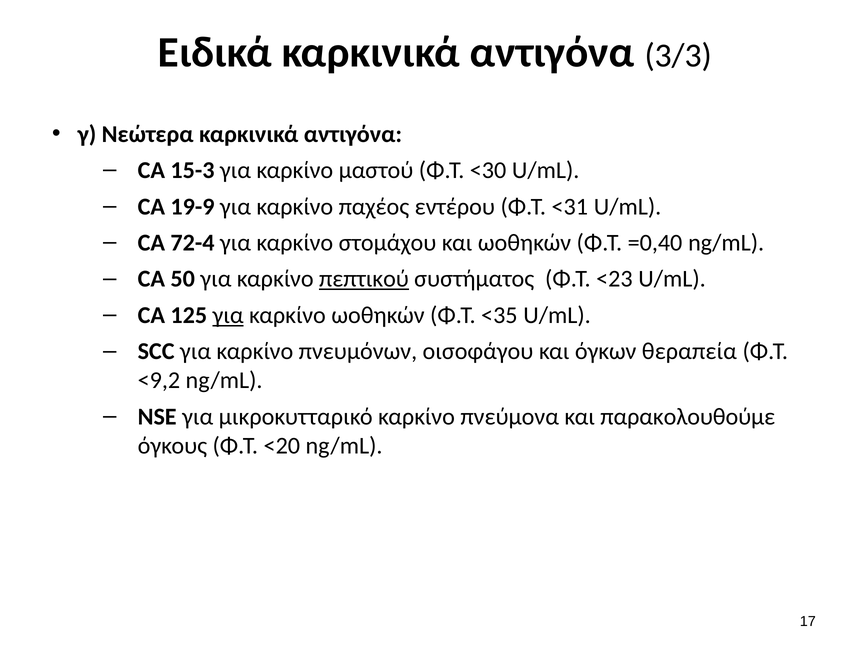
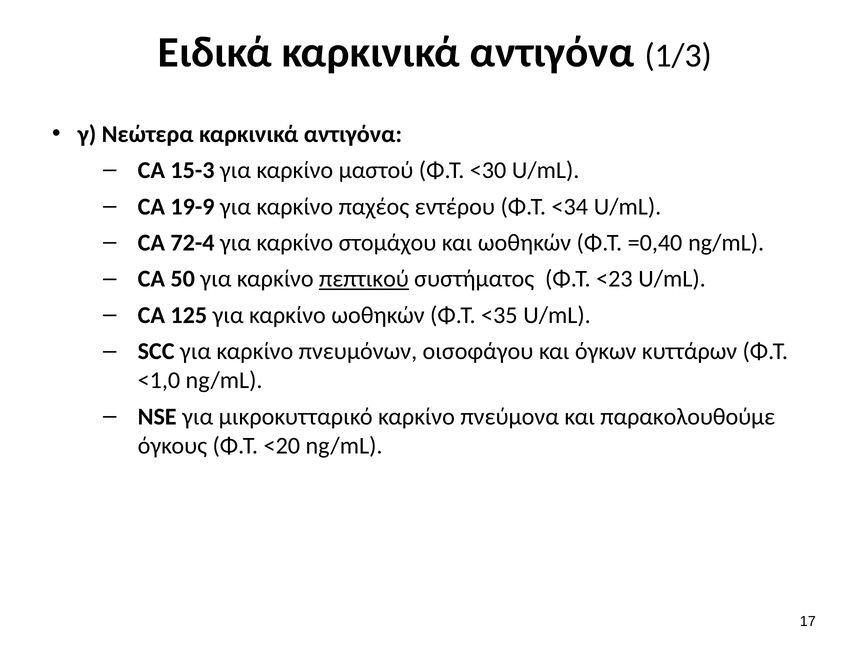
3/3: 3/3 -> 1/3
<31: <31 -> <34
για at (228, 315) underline: present -> none
θεραπεία: θεραπεία -> κυττάρων
<9,2: <9,2 -> <1,0
